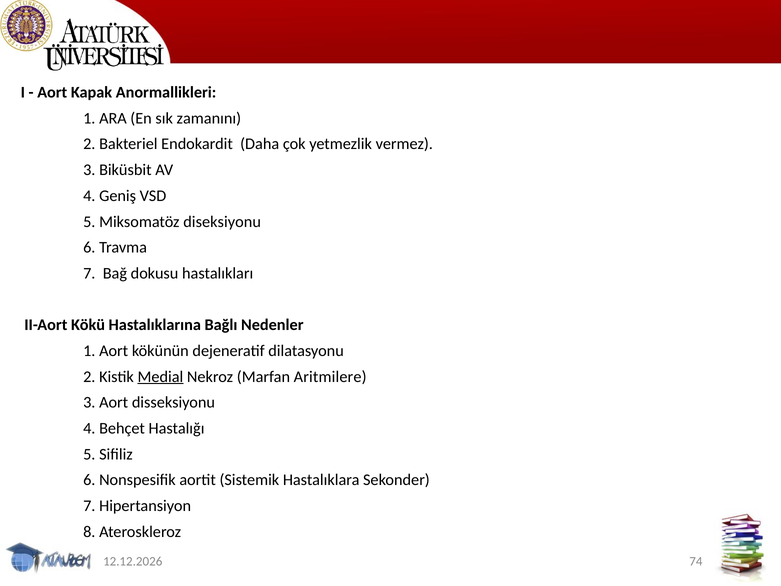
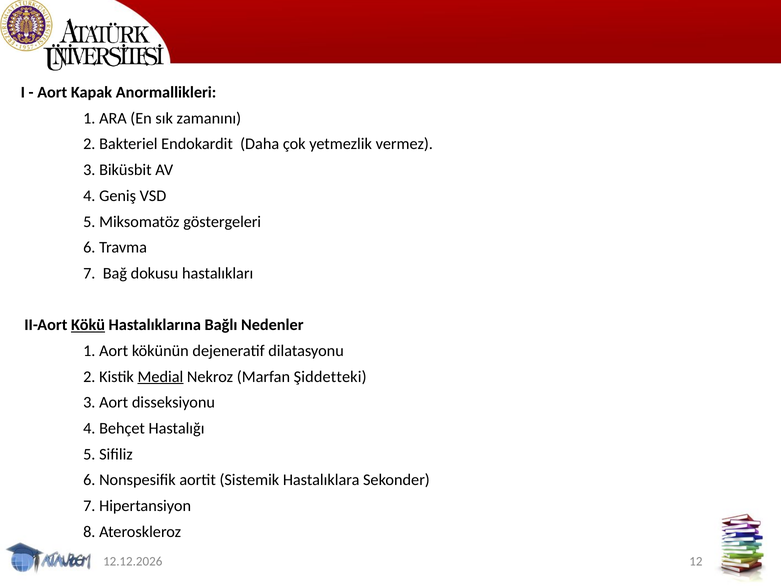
diseksiyonu: diseksiyonu -> göstergeleri
Kökü underline: none -> present
Aritmilere: Aritmilere -> Şiddetteki
74: 74 -> 12
